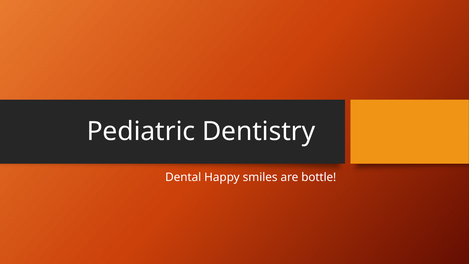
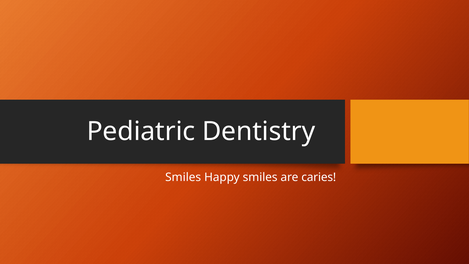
Dental at (183, 177): Dental -> Smiles
bottle: bottle -> caries
